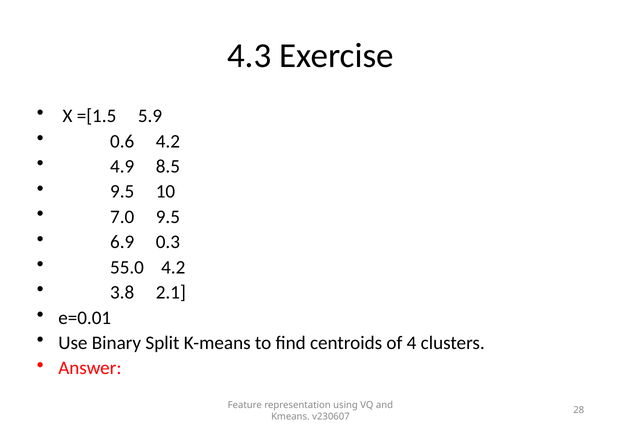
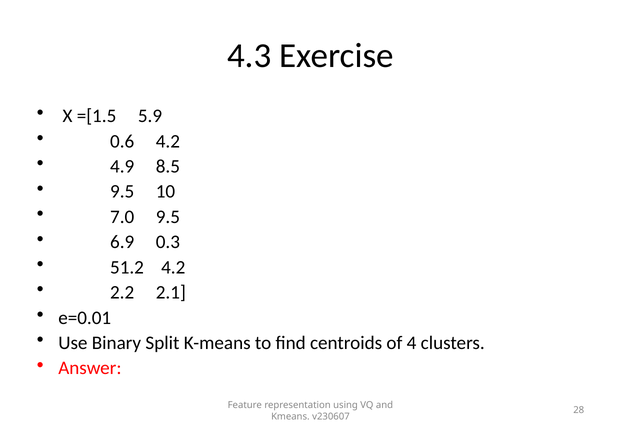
55.0: 55.0 -> 51.2
3.8: 3.8 -> 2.2
